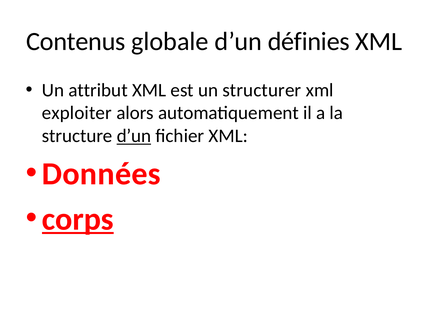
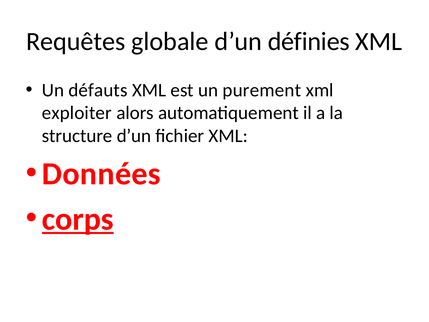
Contenus: Contenus -> Requêtes
attribut: attribut -> défauts
structurer: structurer -> purement
d’un at (134, 136) underline: present -> none
